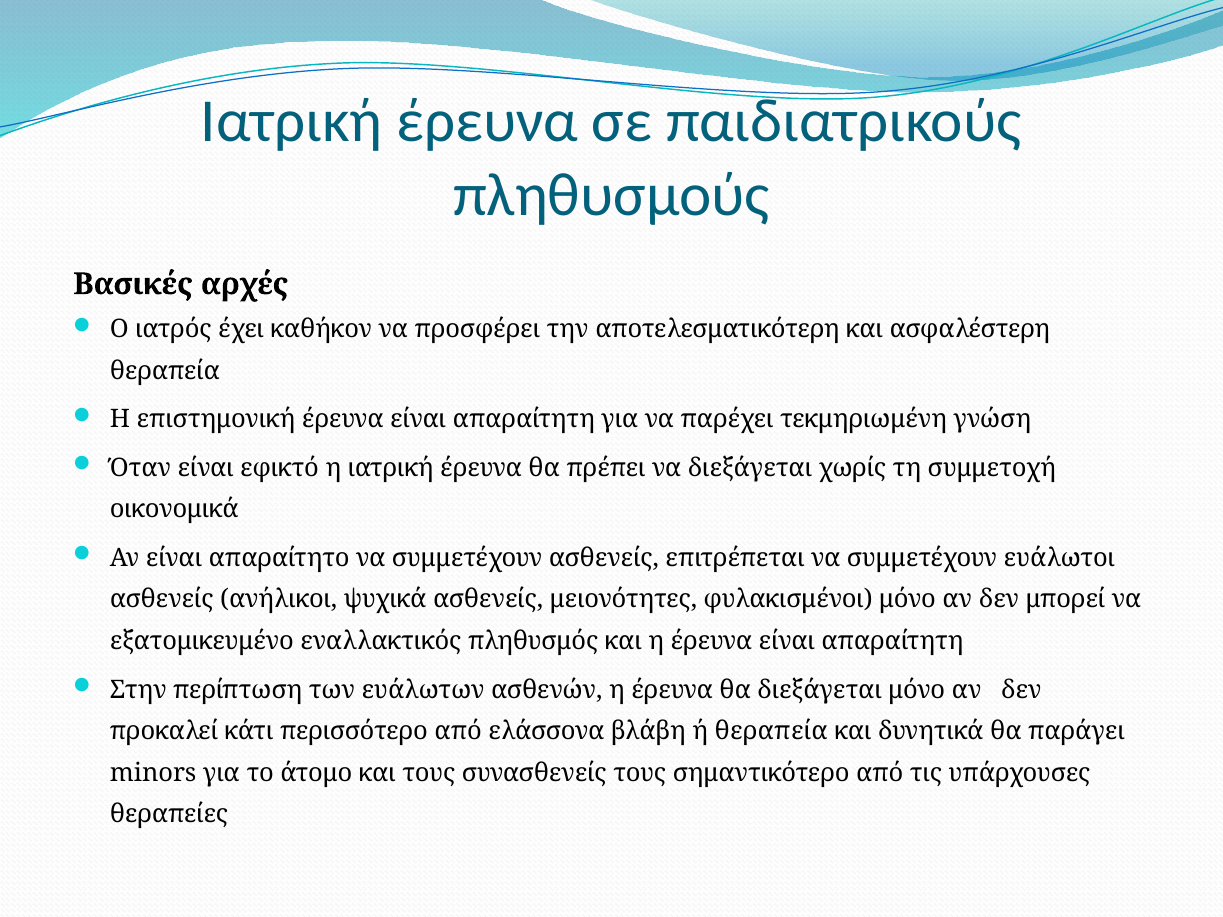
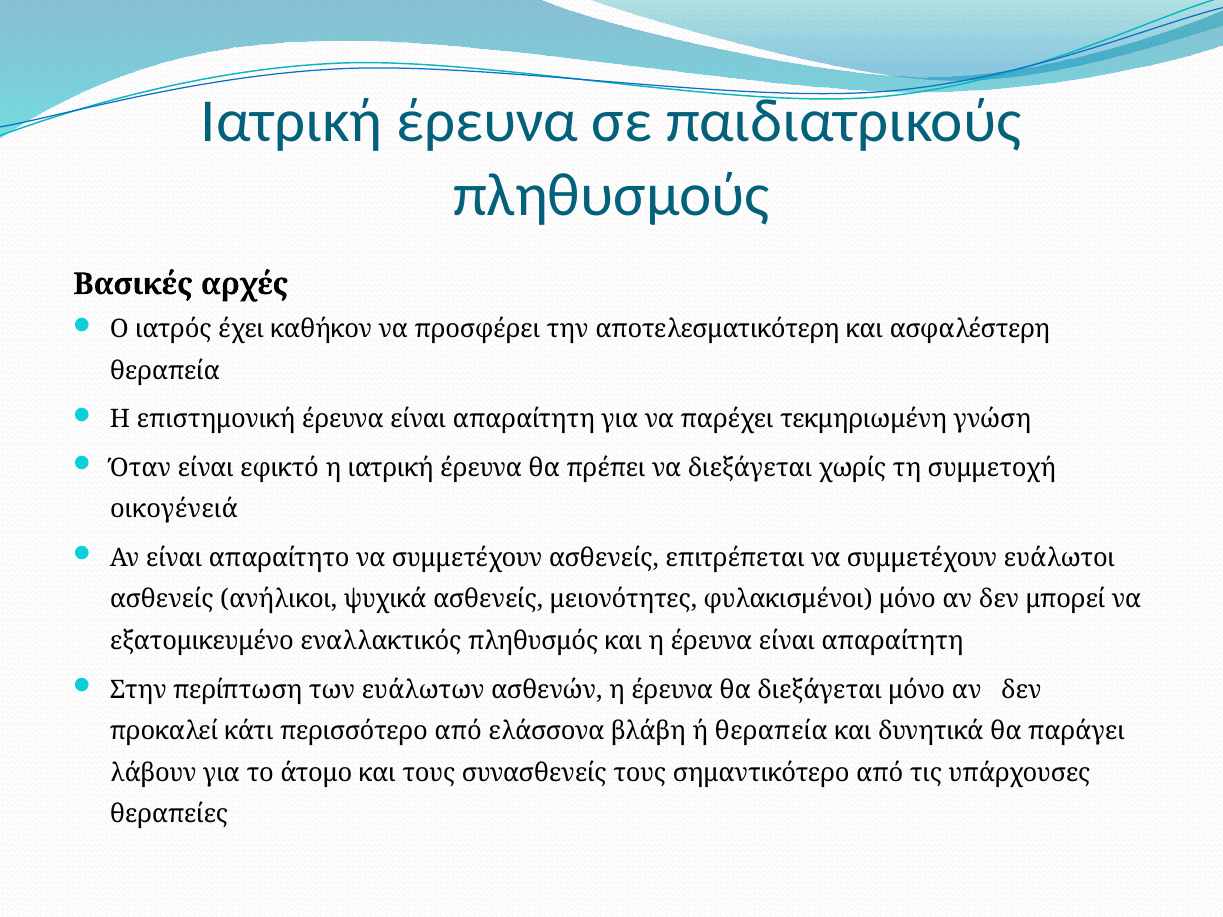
οικονομικά: οικονομικά -> οικογένειά
minors: minors -> λάβουν
